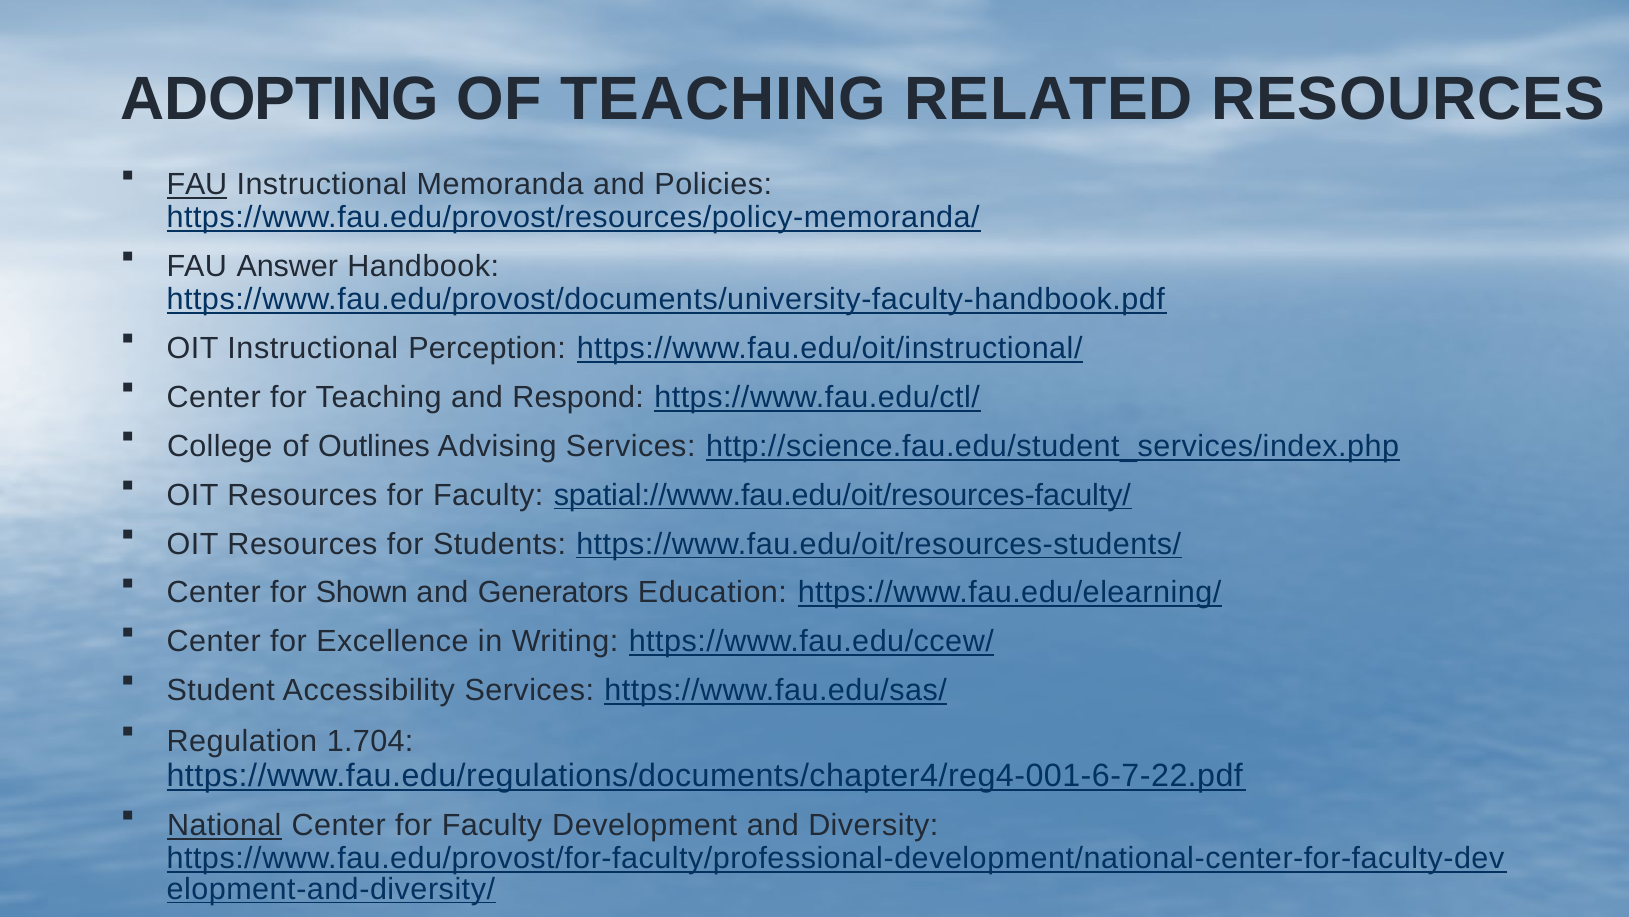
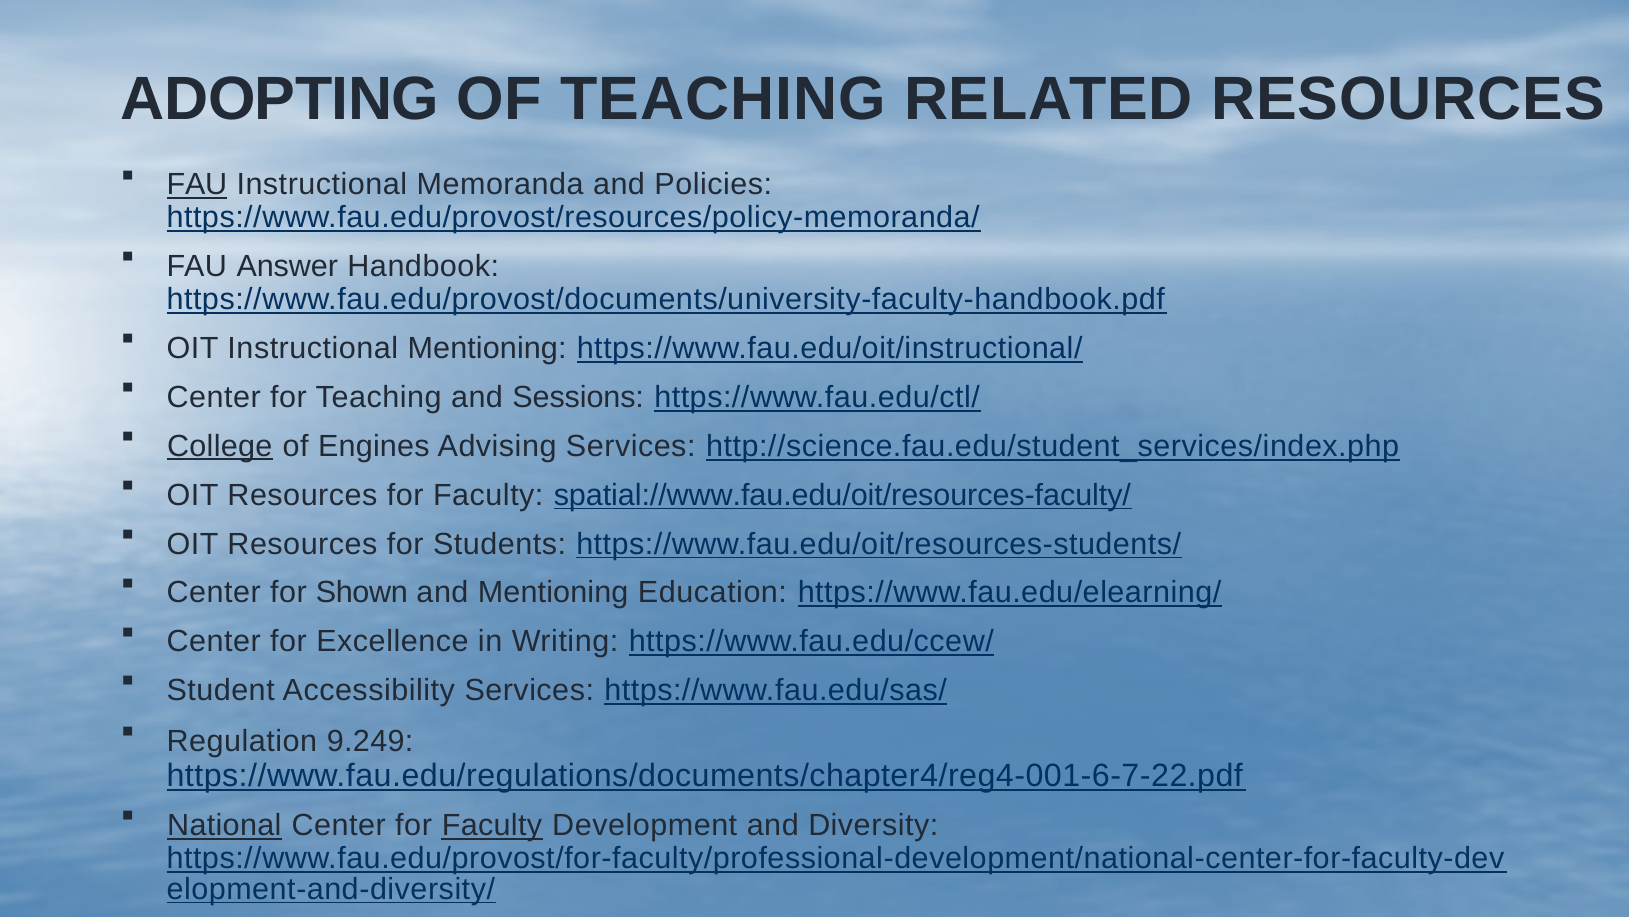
Instructional Perception: Perception -> Mentioning
Respond: Respond -> Sessions
College underline: none -> present
Outlines: Outlines -> Engines
and Generators: Generators -> Mentioning
1.704: 1.704 -> 9.249
Faculty at (492, 825) underline: none -> present
